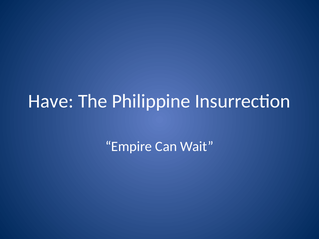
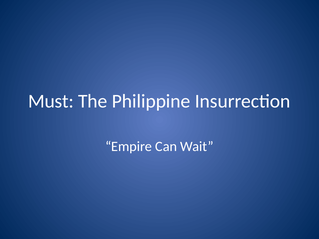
Have: Have -> Must
